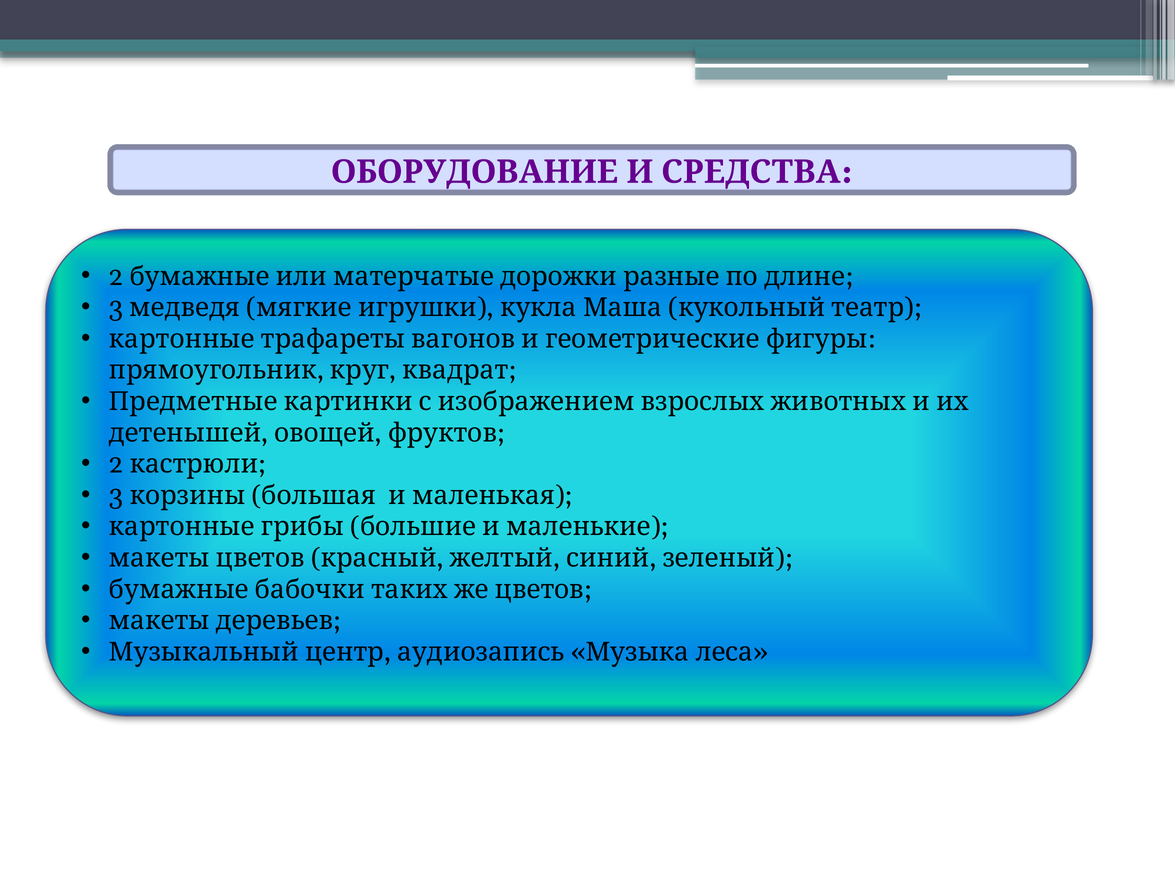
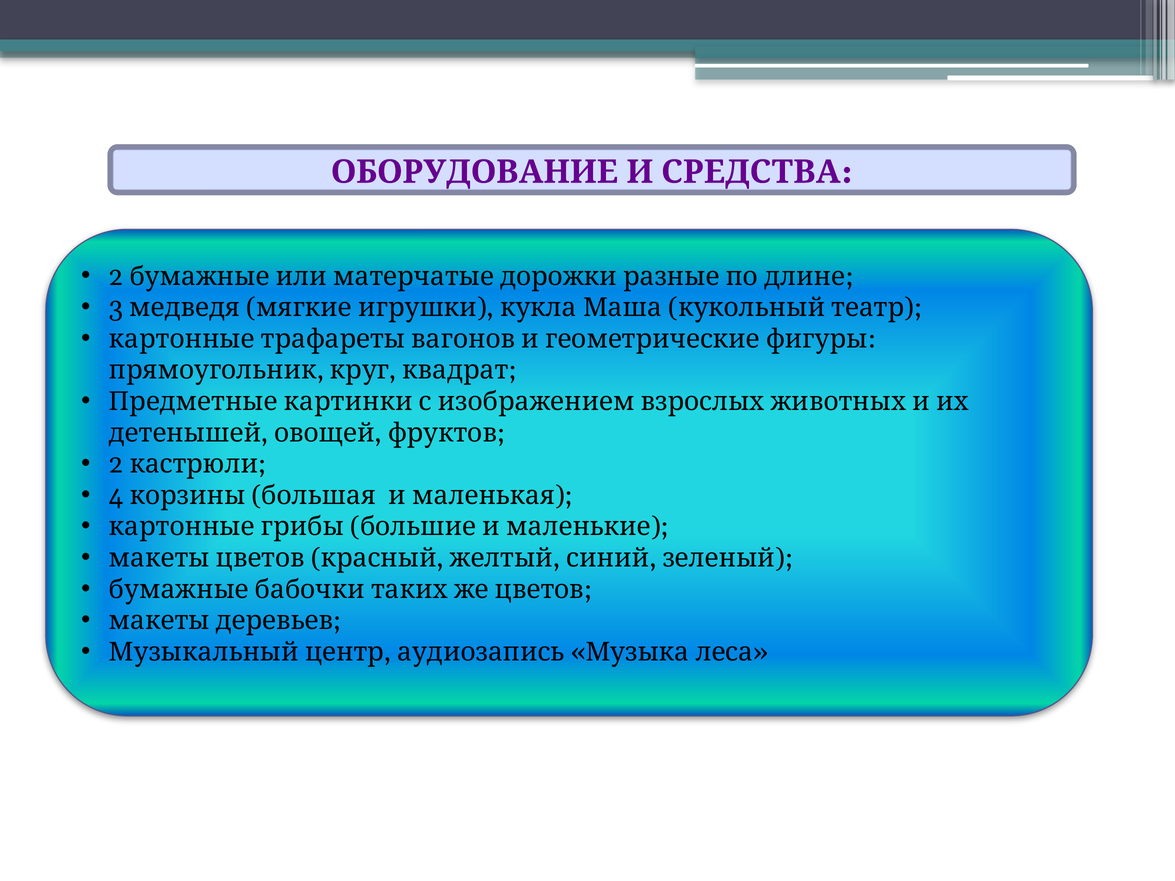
3 at (116, 496): 3 -> 4
